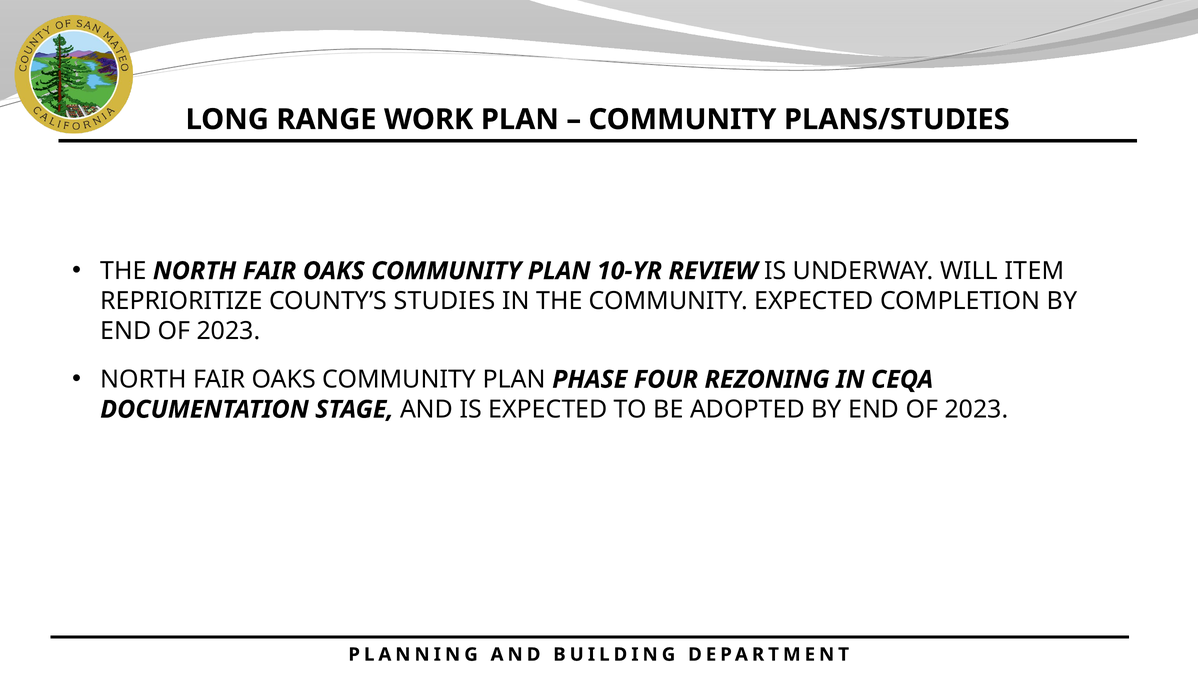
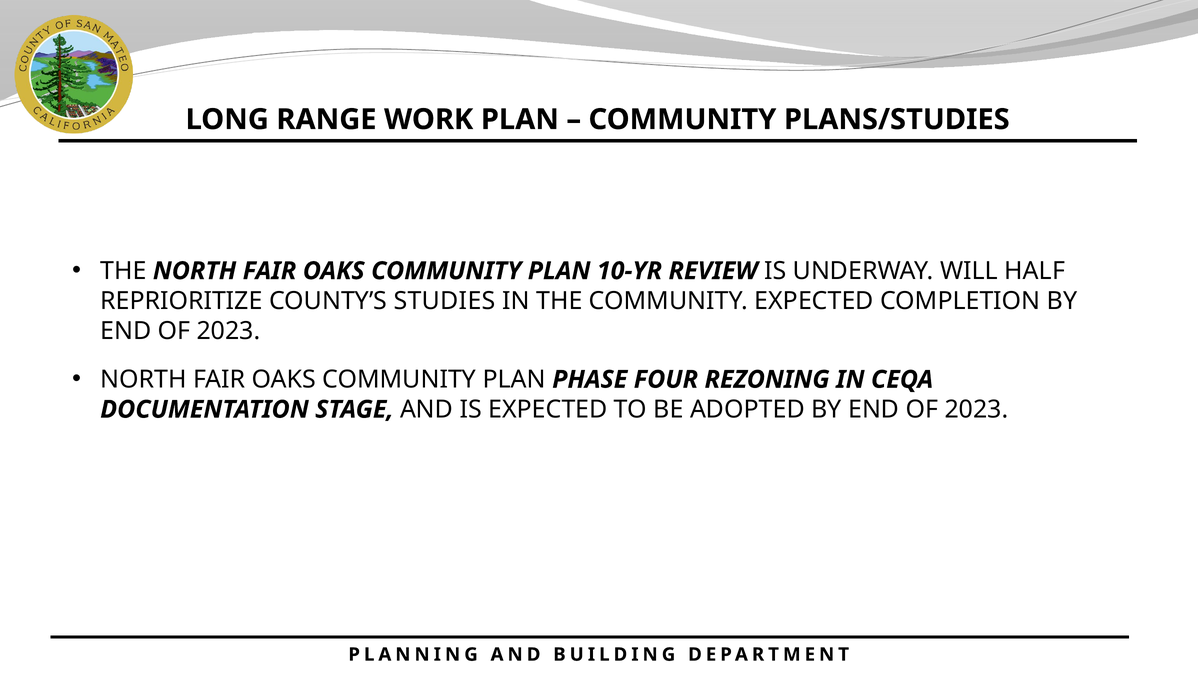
ITEM: ITEM -> HALF
